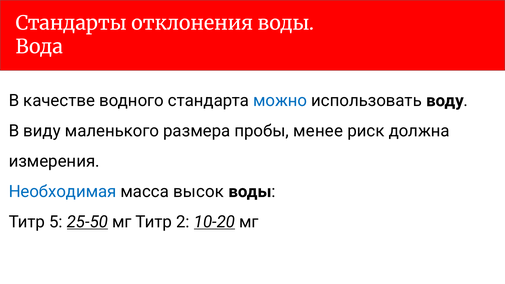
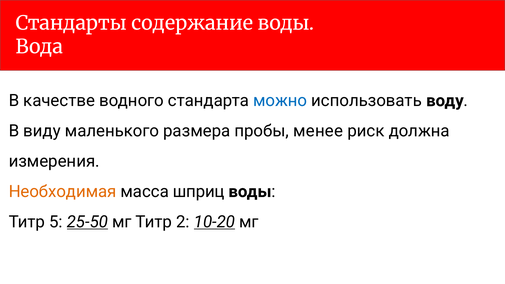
отклонения: отклонения -> содержание
Необходимая colour: blue -> orange
высок: высок -> шприц
